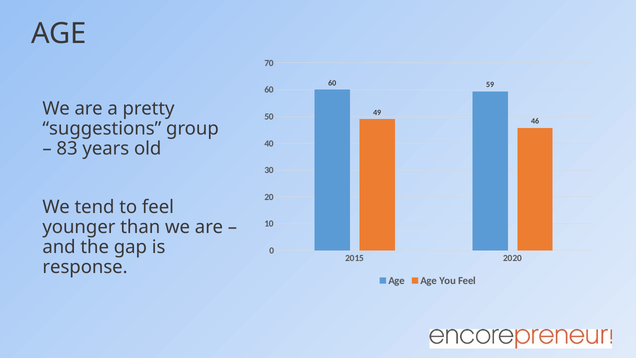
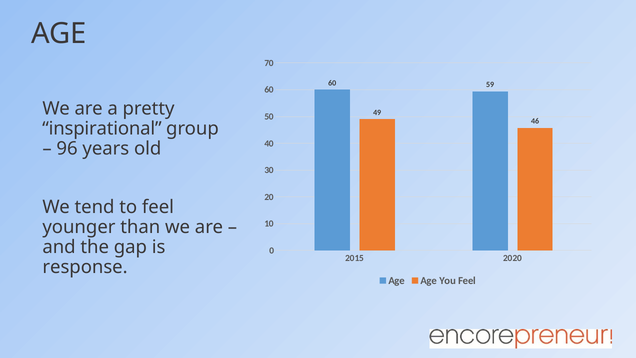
suggestions: suggestions -> inspirational
83: 83 -> 96
